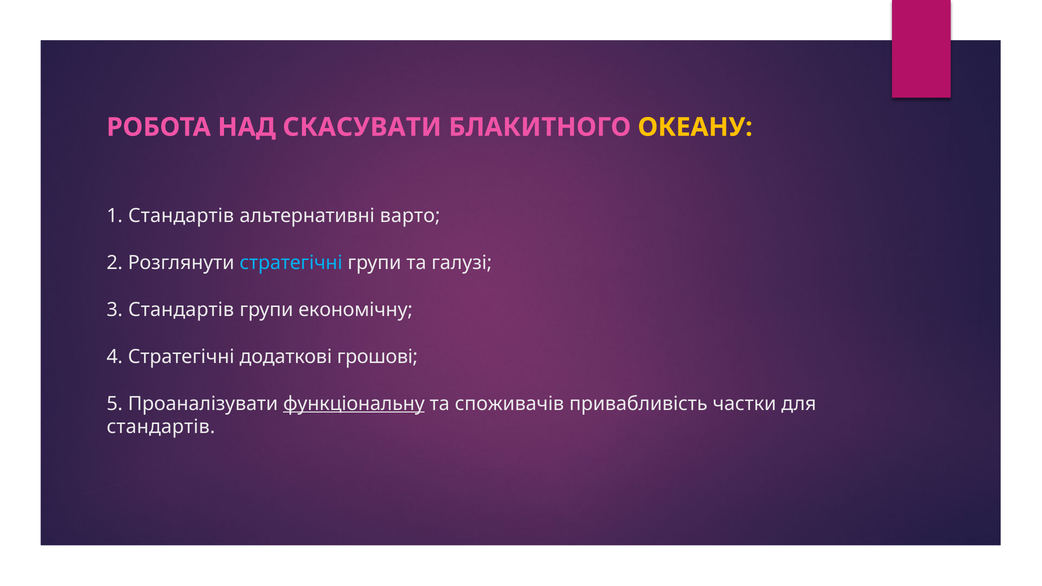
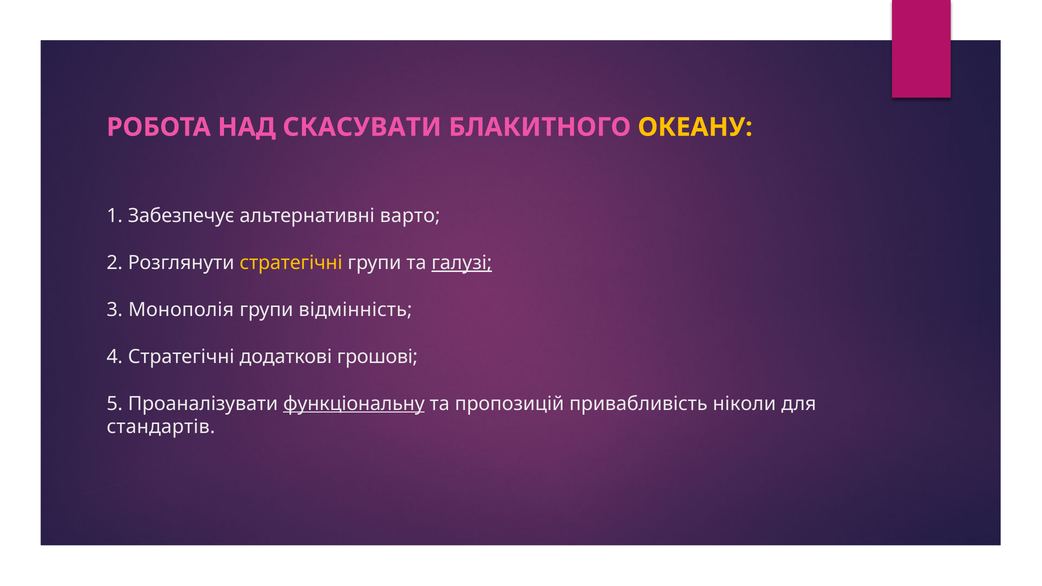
1 Стандартів: Стандартів -> Забезпечує
стратегічні at (291, 263) colour: light blue -> yellow
галузі underline: none -> present
3 Стандартів: Стандартів -> Монополія
економічну: економічну -> відмінність
споживачів: споживачів -> пропозицій
частки: частки -> ніколи
